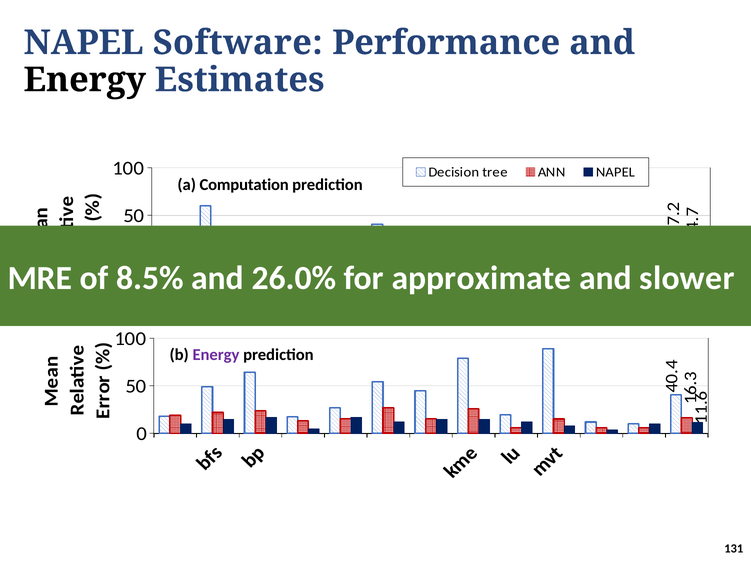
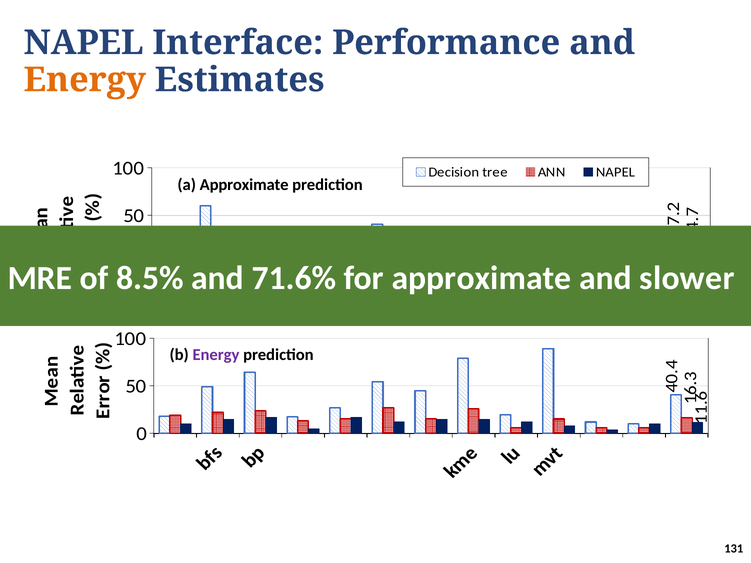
Software: Software -> Interface
Energy at (85, 80) colour: black -> orange
a Computation: Computation -> Approximate
26.0%: 26.0% -> 71.6%
